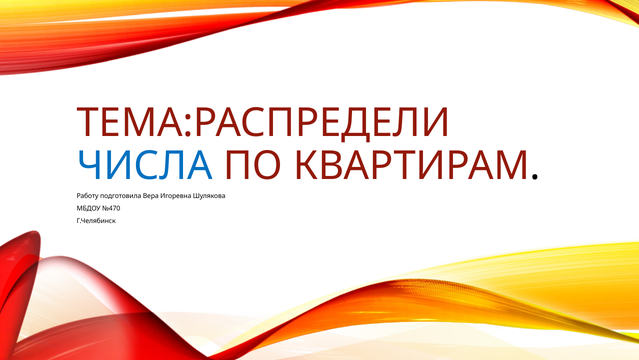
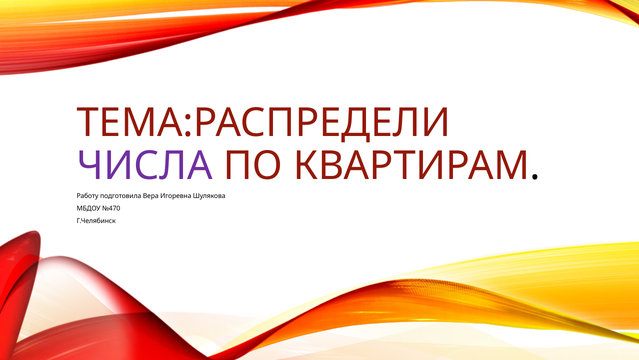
ЧИСЛА colour: blue -> purple
